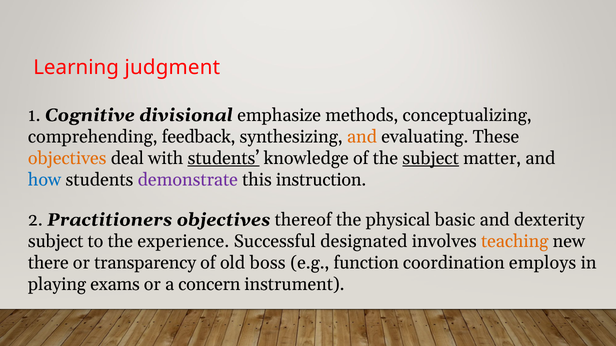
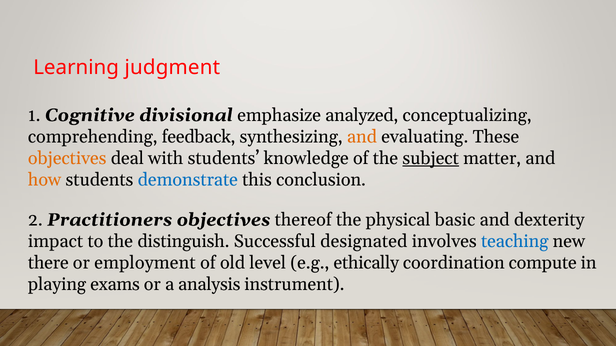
methods: methods -> analyzed
students at (224, 158) underline: present -> none
how colour: blue -> orange
demonstrate colour: purple -> blue
instruction: instruction -> conclusion
subject at (56, 242): subject -> impact
experience: experience -> distinguish
teaching colour: orange -> blue
transparency: transparency -> employment
boss: boss -> level
function: function -> ethically
employs: employs -> compute
concern: concern -> analysis
